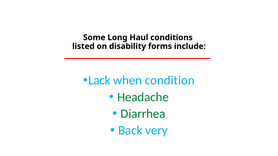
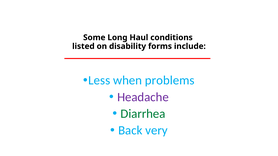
Lack: Lack -> Less
condition: condition -> problems
Headache colour: green -> purple
